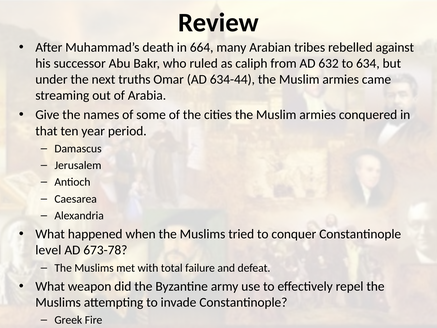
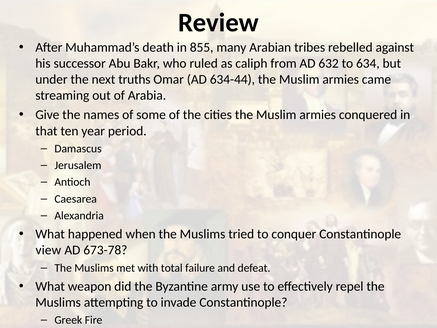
664: 664 -> 855
level: level -> view
